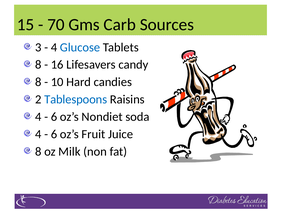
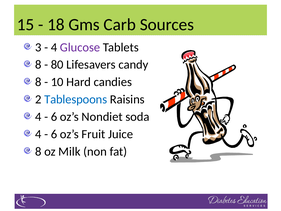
70: 70 -> 18
Glucose colour: blue -> purple
16: 16 -> 80
